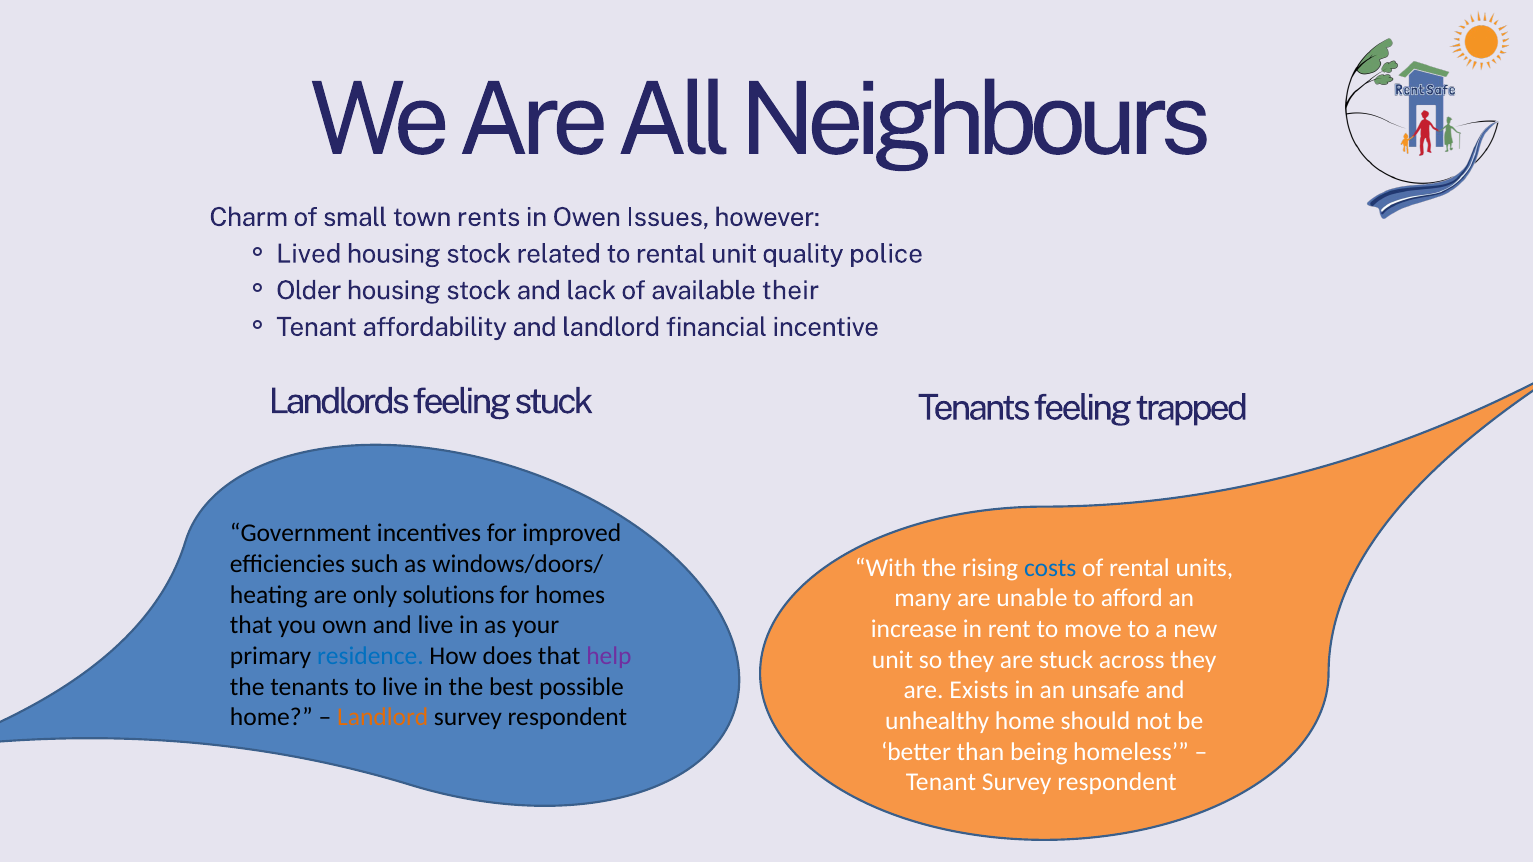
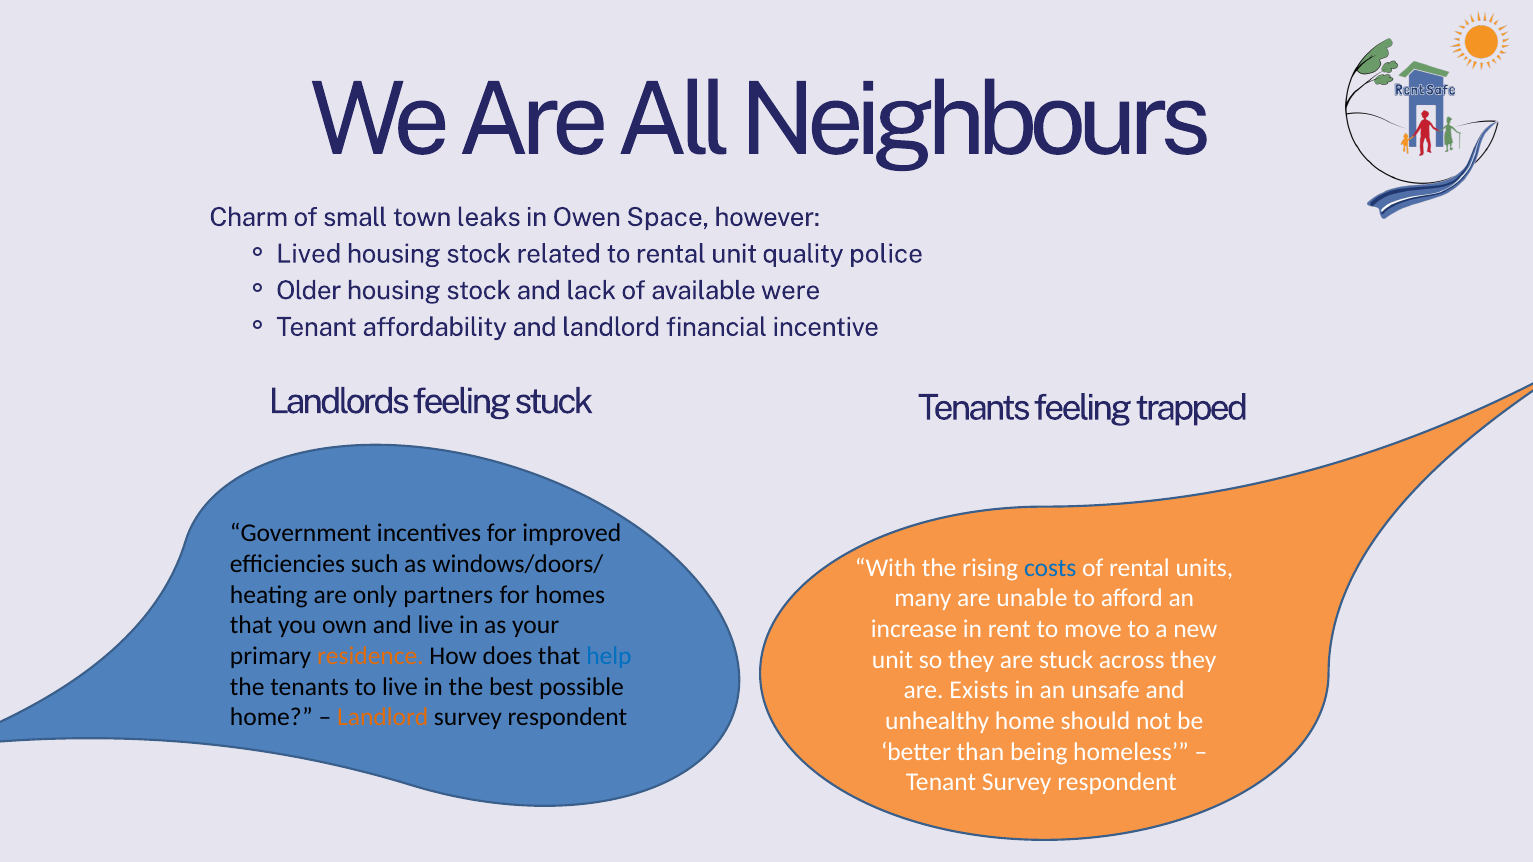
rents: rents -> leaks
Issues: Issues -> Space
their: their -> were
solutions: solutions -> partners
residence colour: blue -> orange
help colour: purple -> blue
